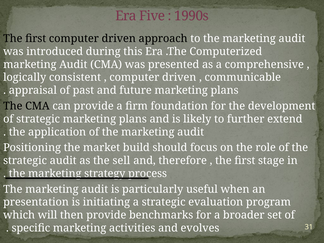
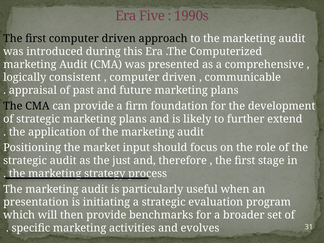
build: build -> input
sell: sell -> just
